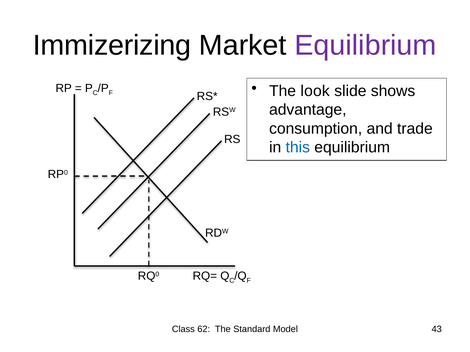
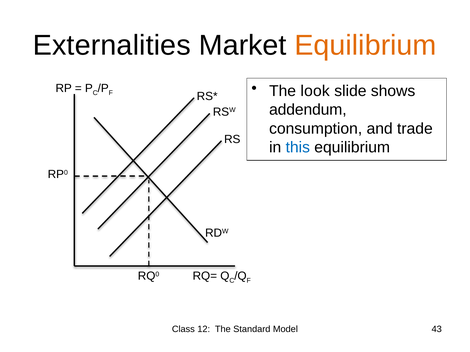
Immizerizing: Immizerizing -> Externalities
Equilibrium at (366, 45) colour: purple -> orange
advantage: advantage -> addendum
62: 62 -> 12
